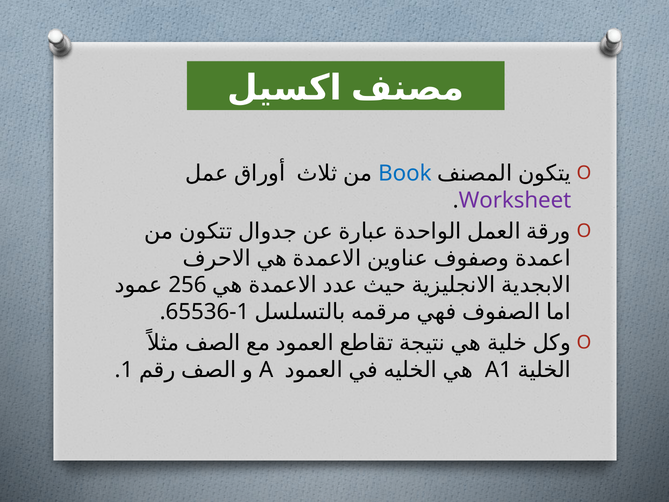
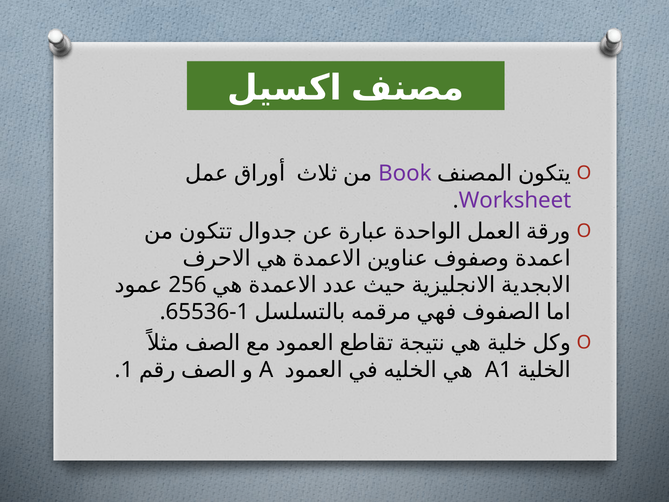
Book colour: blue -> purple
